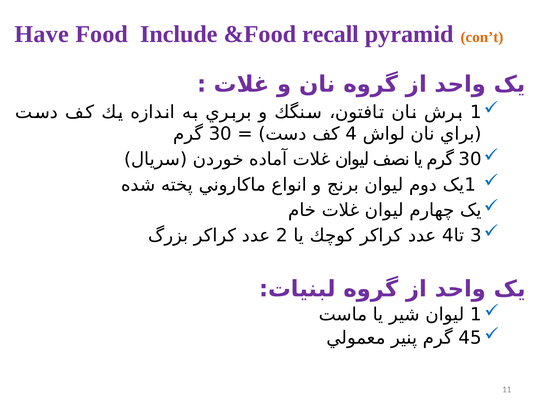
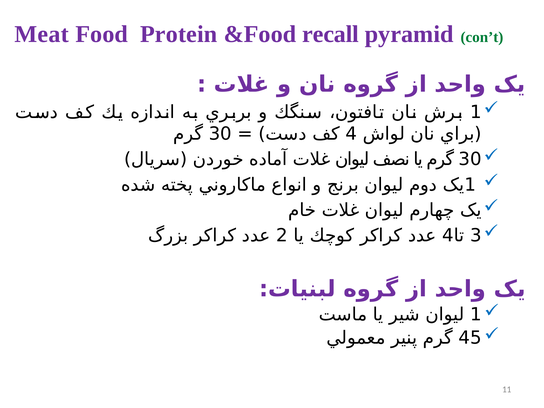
Have: Have -> Meat
Include: Include -> Protein
con’t colour: orange -> green
